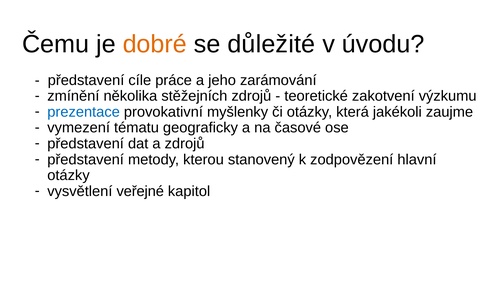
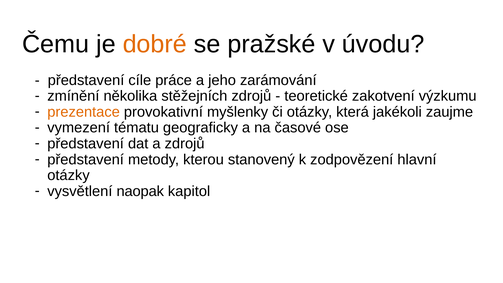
důležité: důležité -> pražské
prezentace colour: blue -> orange
veřejné: veřejné -> naopak
